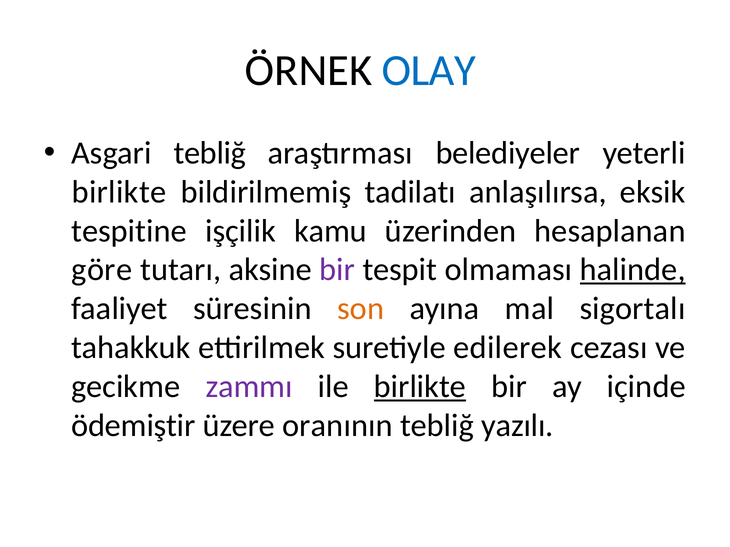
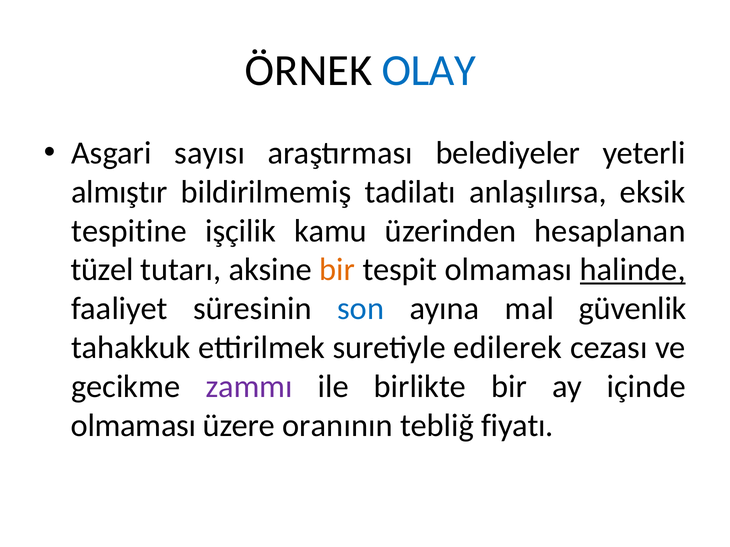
Asgari tebliğ: tebliğ -> sayısı
birlikte at (119, 192): birlikte -> almıştır
göre: göre -> tüzel
bir at (337, 270) colour: purple -> orange
son colour: orange -> blue
sigortalı: sigortalı -> güvenlik
birlikte at (420, 387) underline: present -> none
ödemiştir at (133, 426): ödemiştir -> olmaması
yazılı: yazılı -> fiyatı
